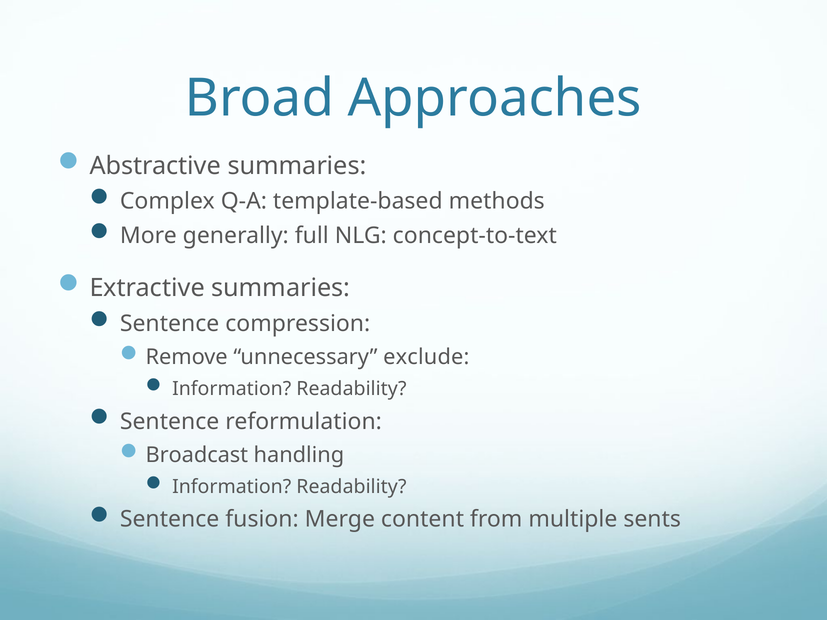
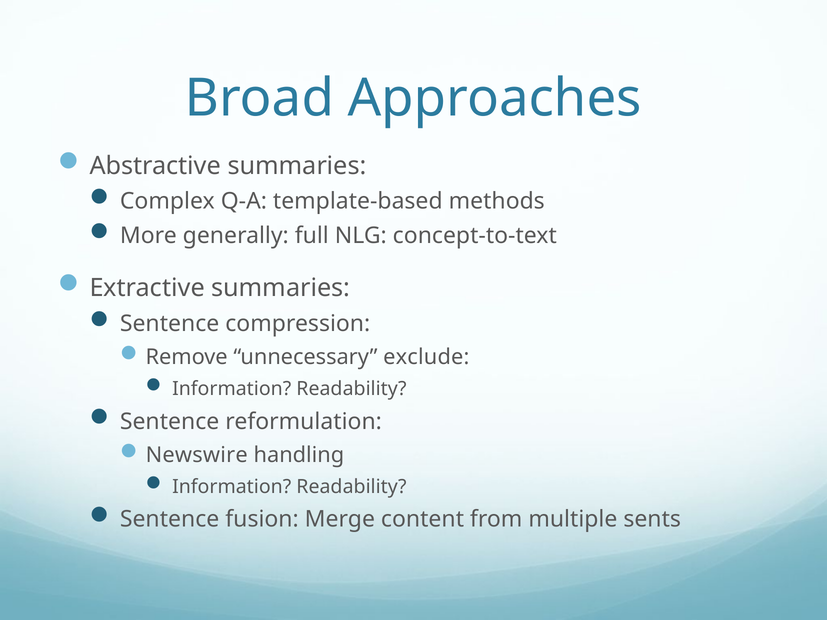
Broadcast: Broadcast -> Newswire
